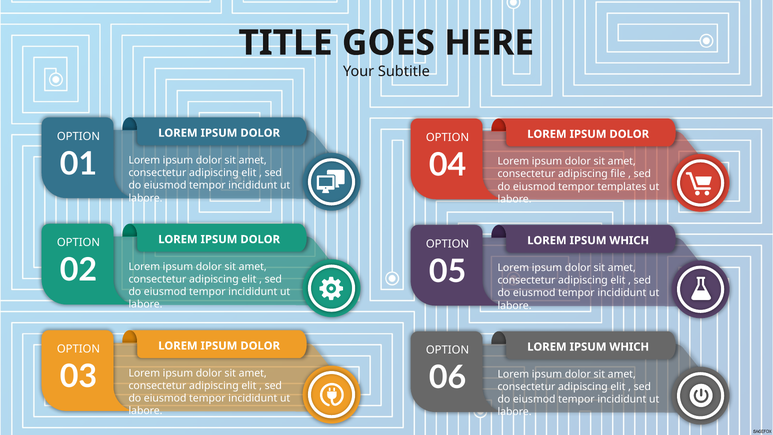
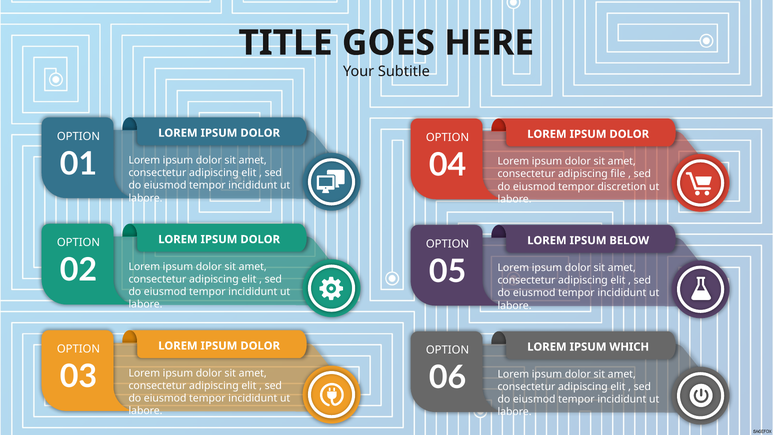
templates: templates -> discretion
WHICH at (629, 240): WHICH -> BELOW
